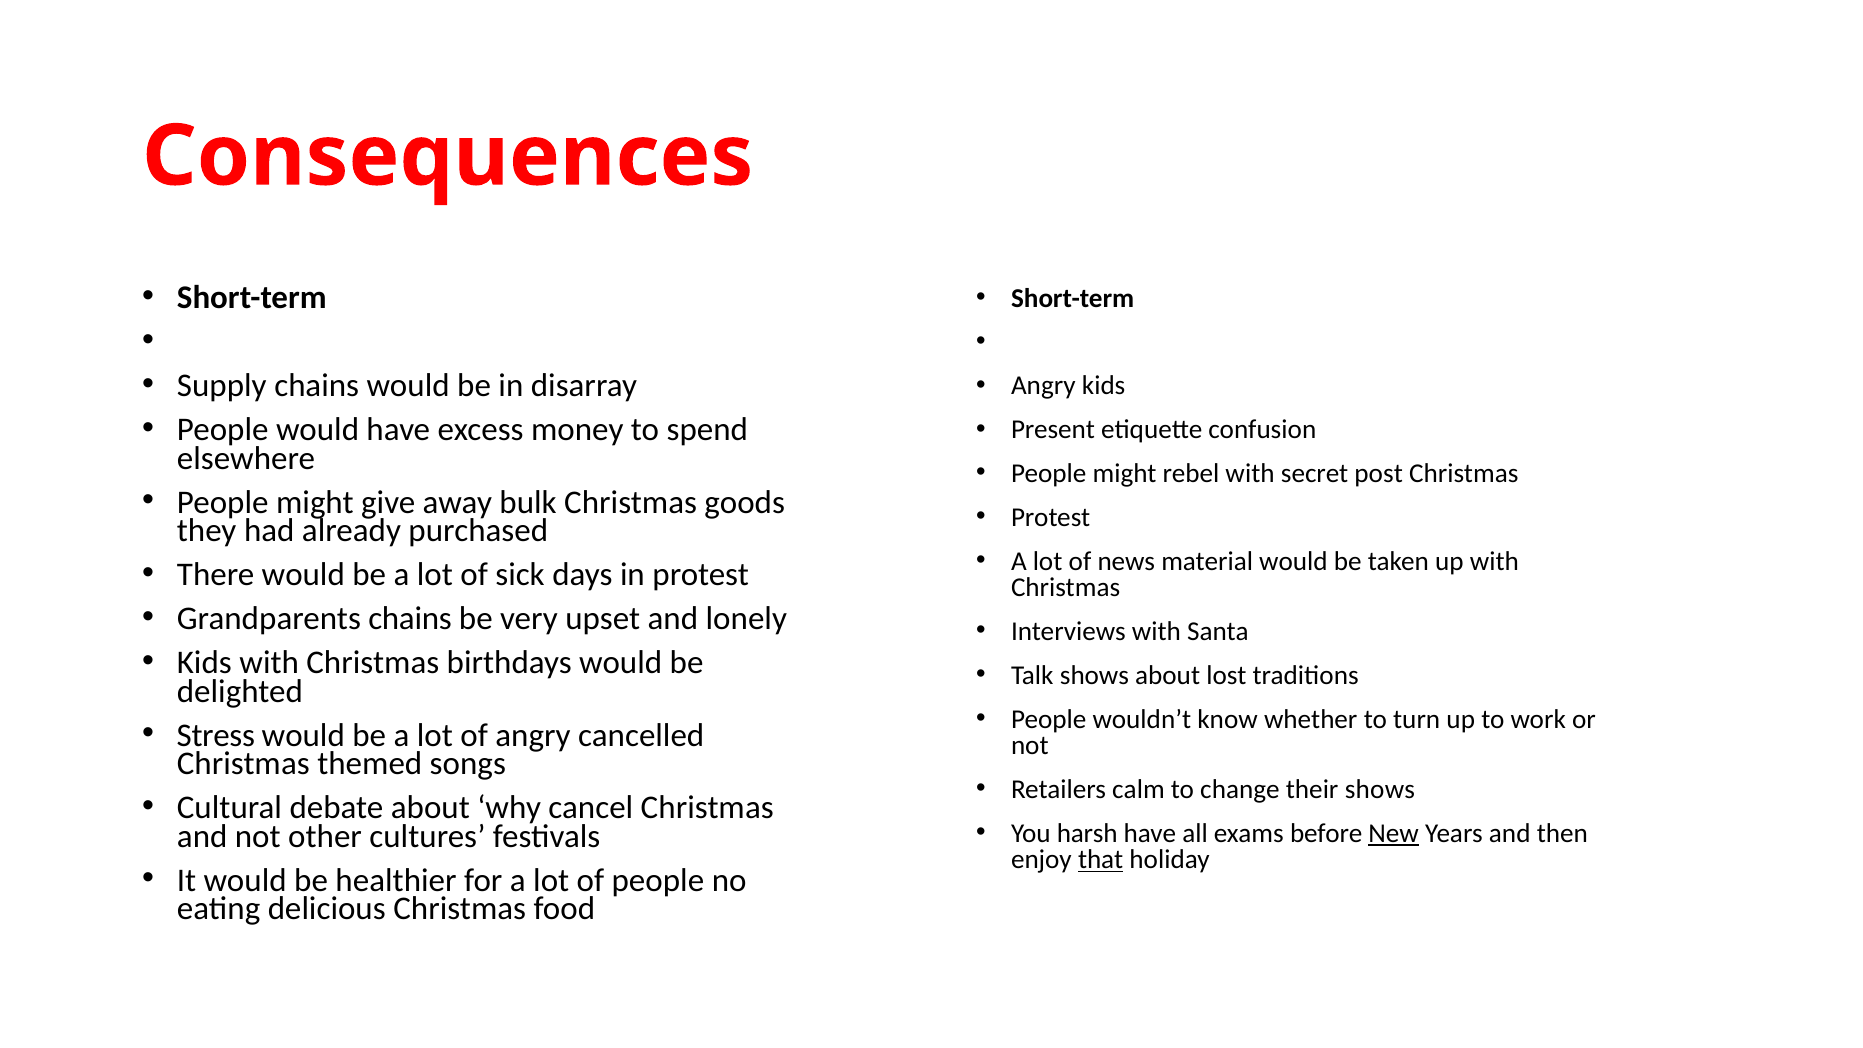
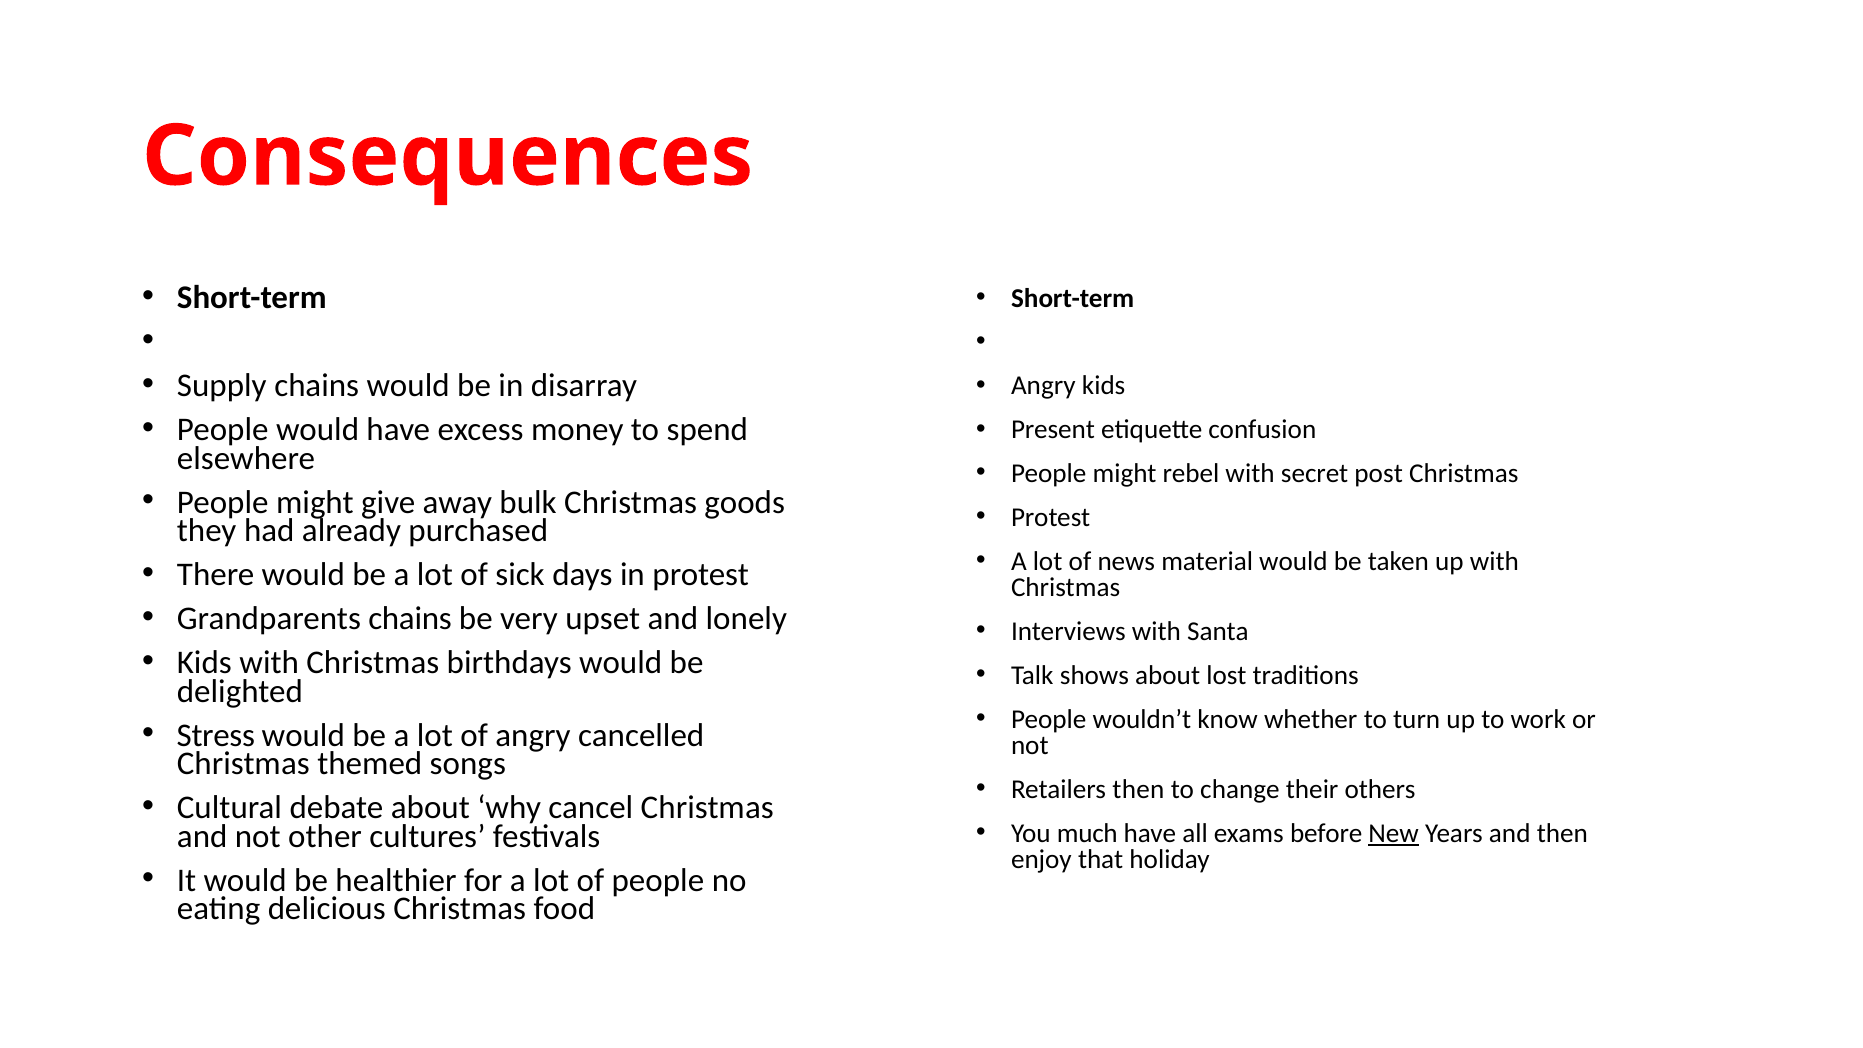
Retailers calm: calm -> then
their shows: shows -> others
harsh: harsh -> much
that underline: present -> none
